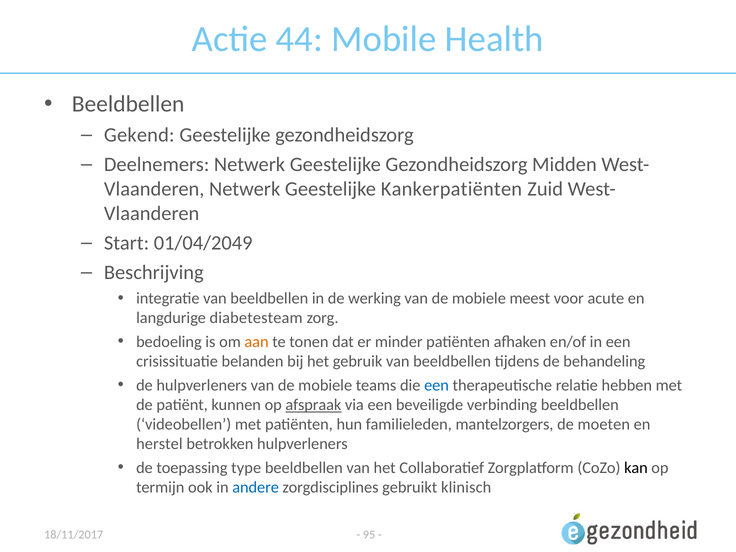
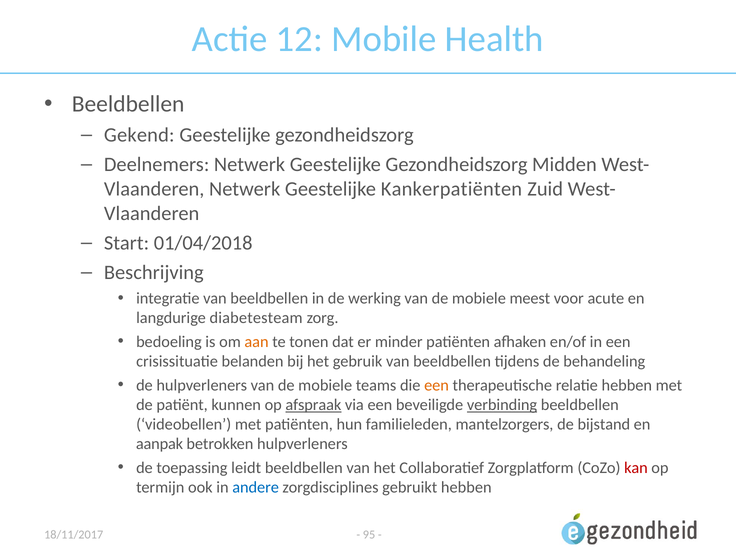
44: 44 -> 12
01/04/2049: 01/04/2049 -> 01/04/2018
een at (437, 385) colour: blue -> orange
verbinding underline: none -> present
moeten: moeten -> bijstand
herstel: herstel -> aanpak
type: type -> leidt
kan colour: black -> red
gebruikt klinisch: klinisch -> hebben
